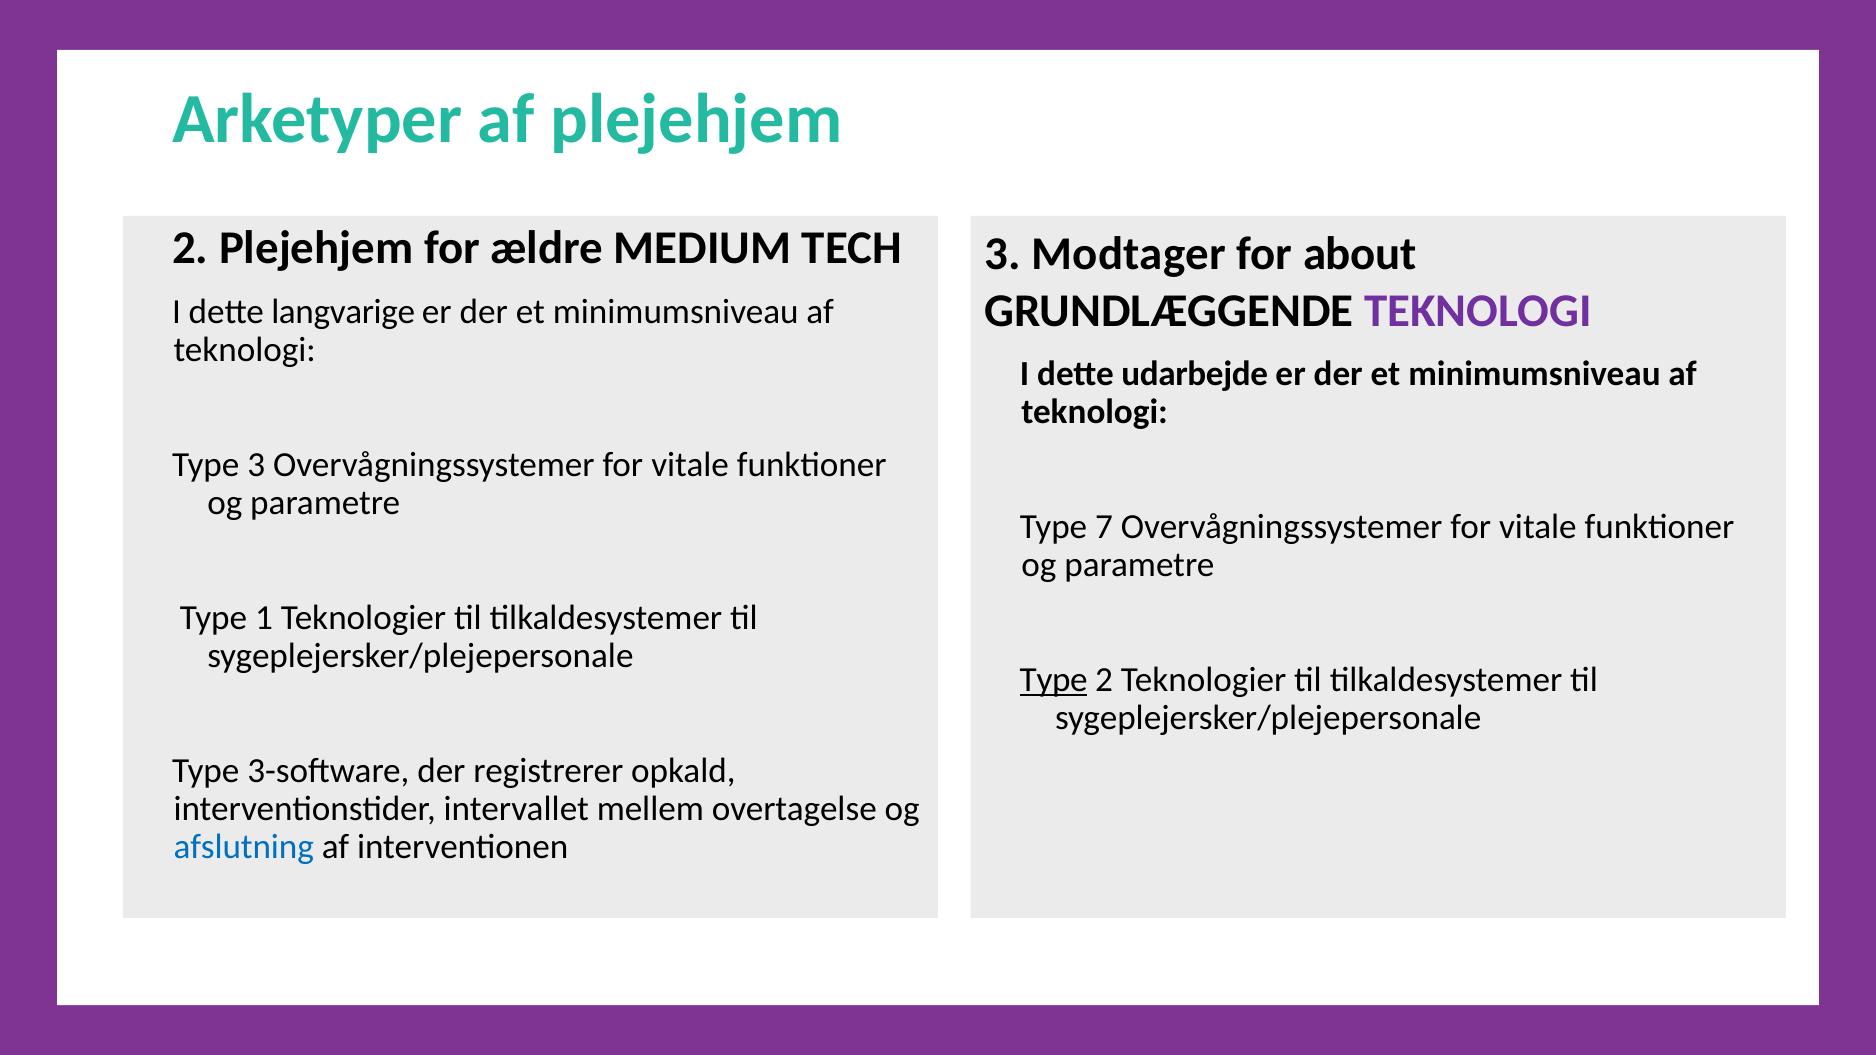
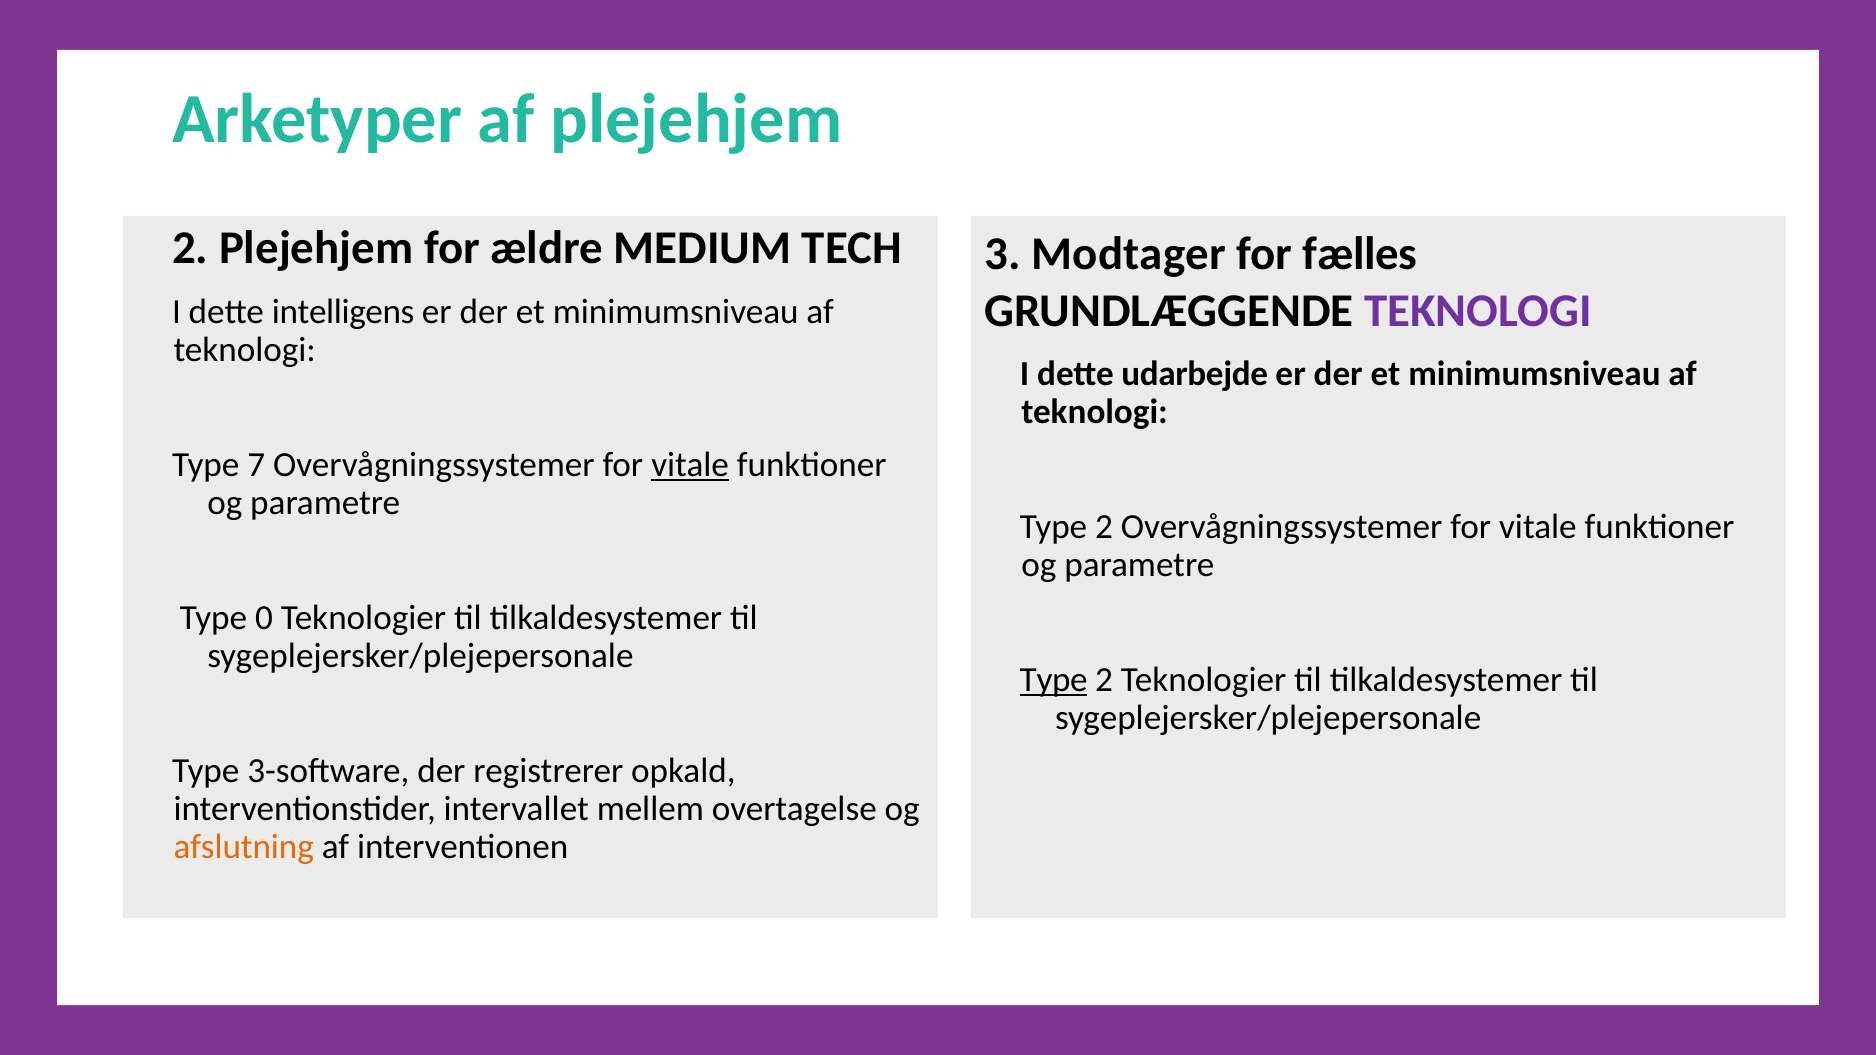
about: about -> fælles
langvarige: langvarige -> intelligens
Type 3: 3 -> 7
vitale at (690, 465) underline: none -> present
7 at (1104, 527): 7 -> 2
1: 1 -> 0
afslutning colour: blue -> orange
